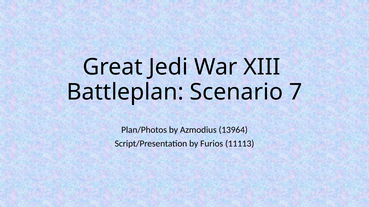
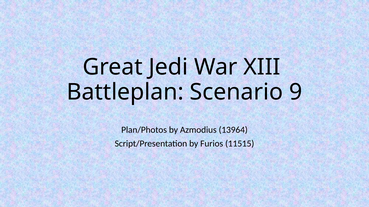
7: 7 -> 9
11113: 11113 -> 11515
